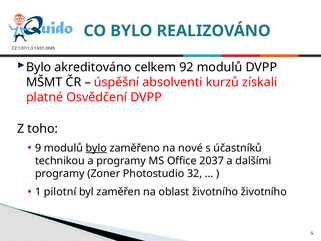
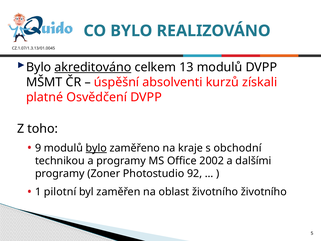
akreditováno underline: none -> present
92: 92 -> 13
nové: nové -> kraje
účastníků: účastníků -> obchodní
2037: 2037 -> 2002
32: 32 -> 92
